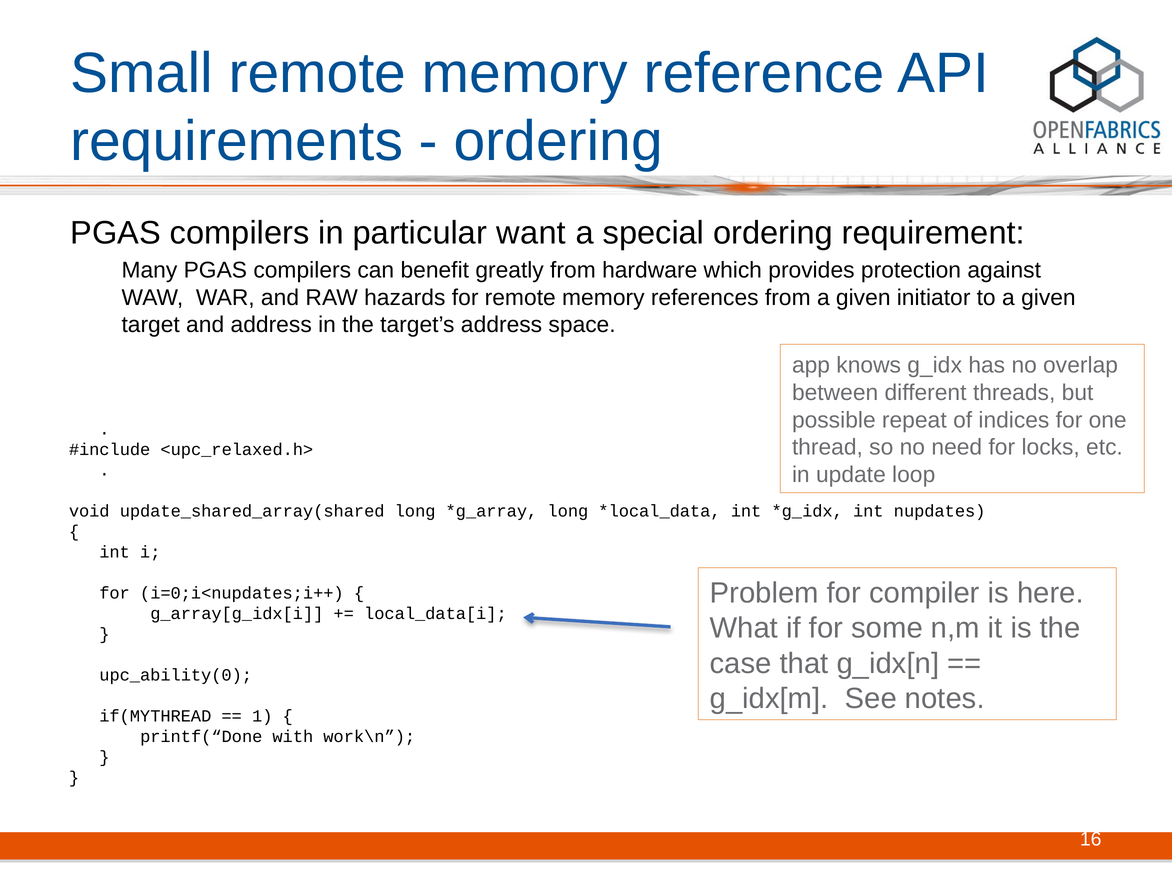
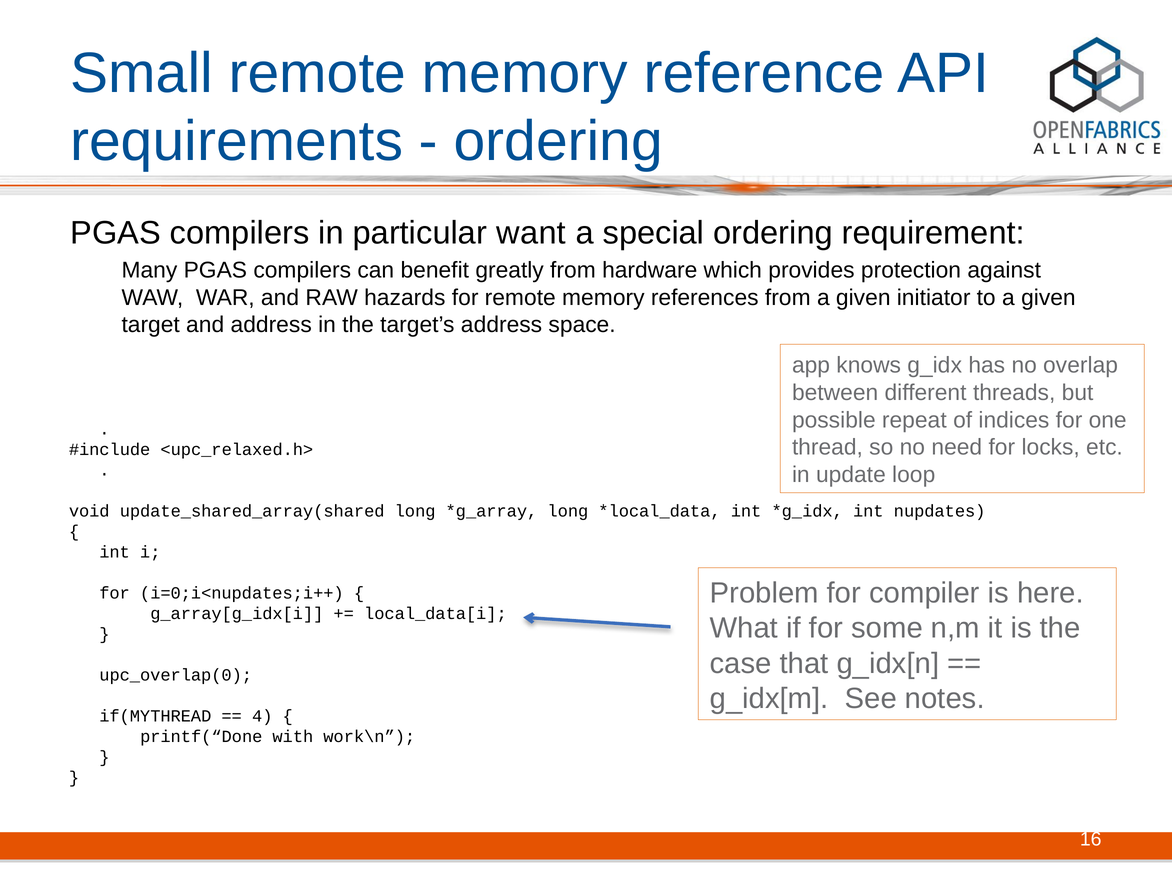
upc_ability(0: upc_ability(0 -> upc_overlap(0
1: 1 -> 4
